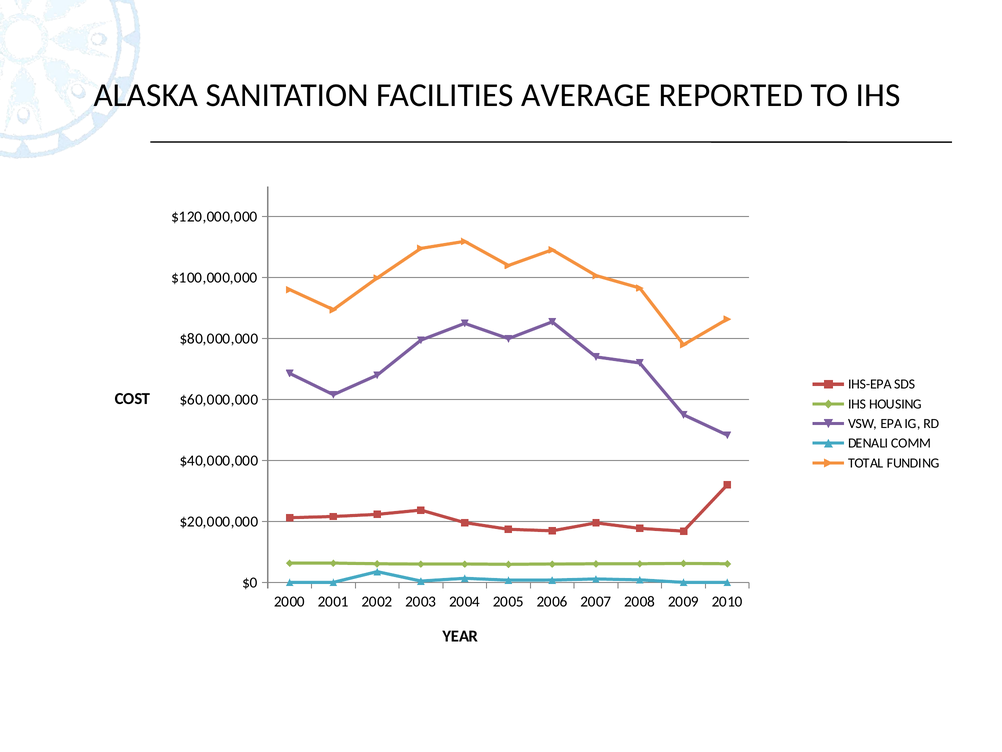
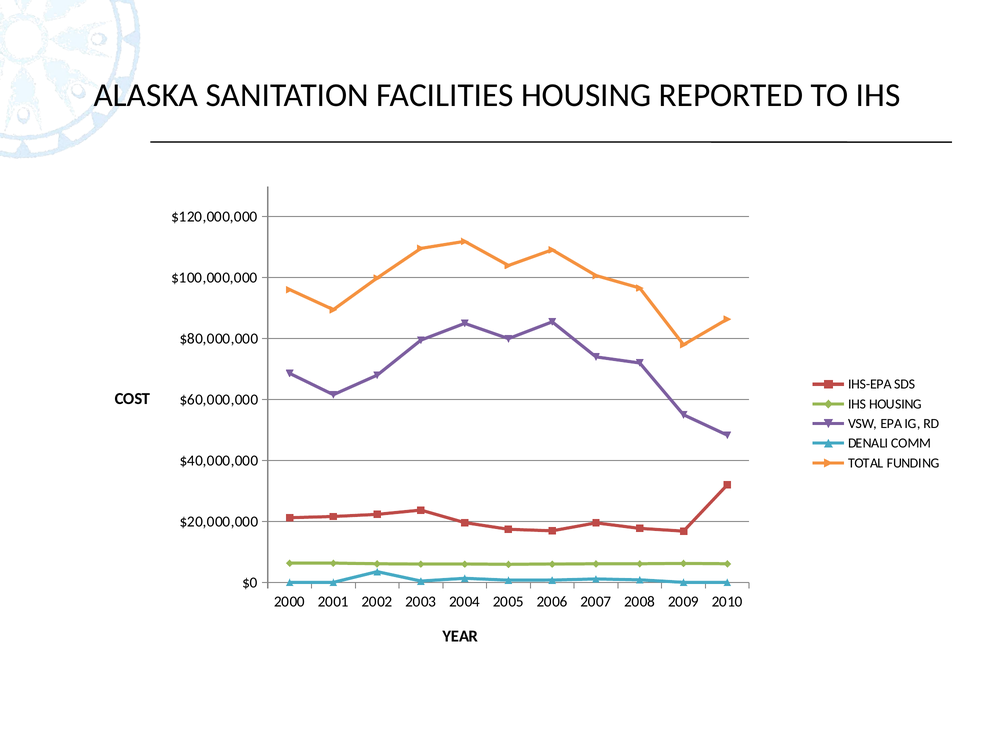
FACILITIES AVERAGE: AVERAGE -> HOUSING
